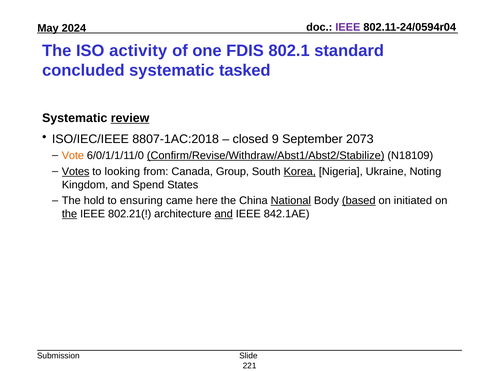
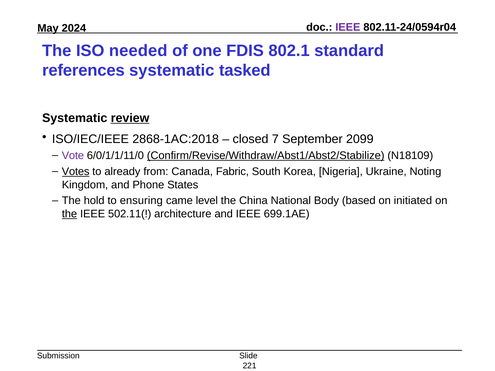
activity: activity -> needed
concluded: concluded -> references
8807-1AC:2018: 8807-1AC:2018 -> 2868-1AC:2018
9: 9 -> 7
2073: 2073 -> 2099
Vote colour: orange -> purple
looking: looking -> already
Group: Group -> Fabric
Korea underline: present -> none
Spend: Spend -> Phone
here: here -> level
National underline: present -> none
based underline: present -> none
802.21(: 802.21( -> 502.11(
and at (224, 214) underline: present -> none
842.1AE: 842.1AE -> 699.1AE
